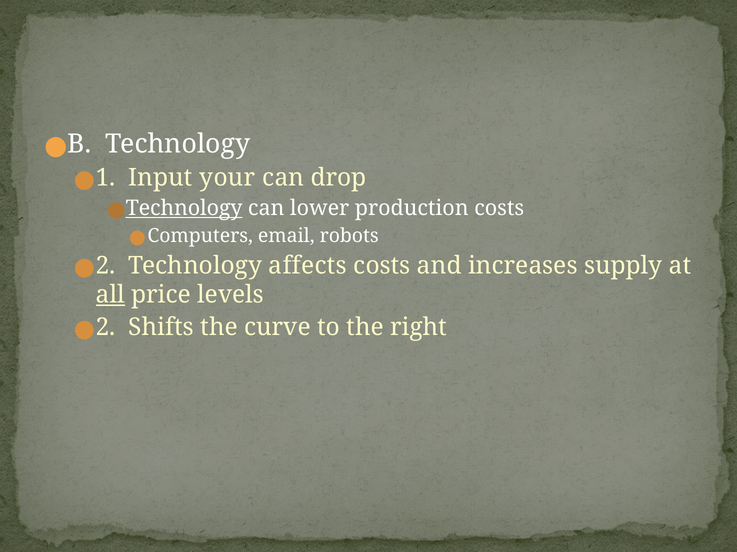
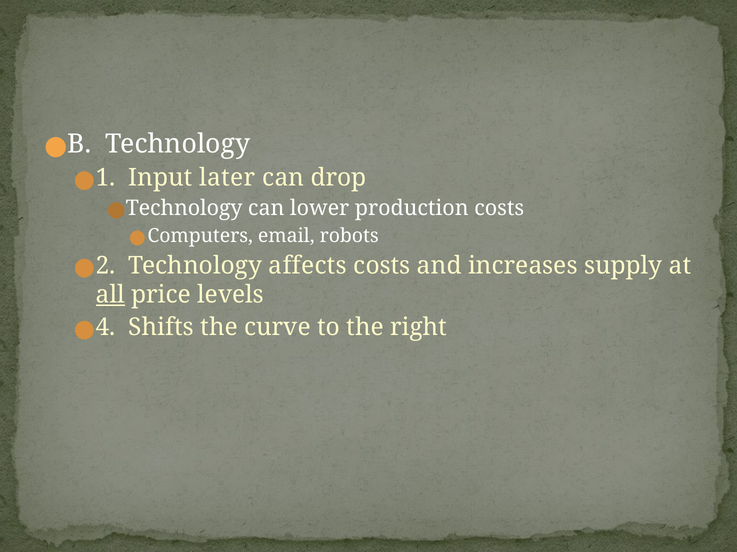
your: your -> later
Technology at (184, 208) underline: present -> none
2 at (106, 328): 2 -> 4
